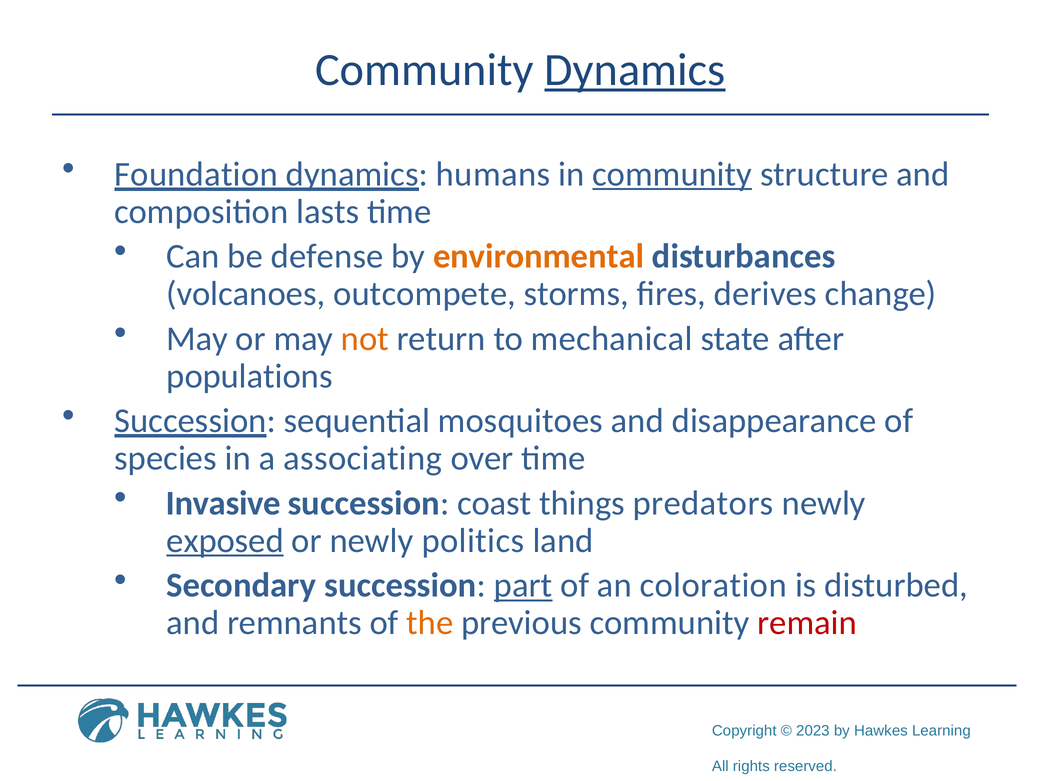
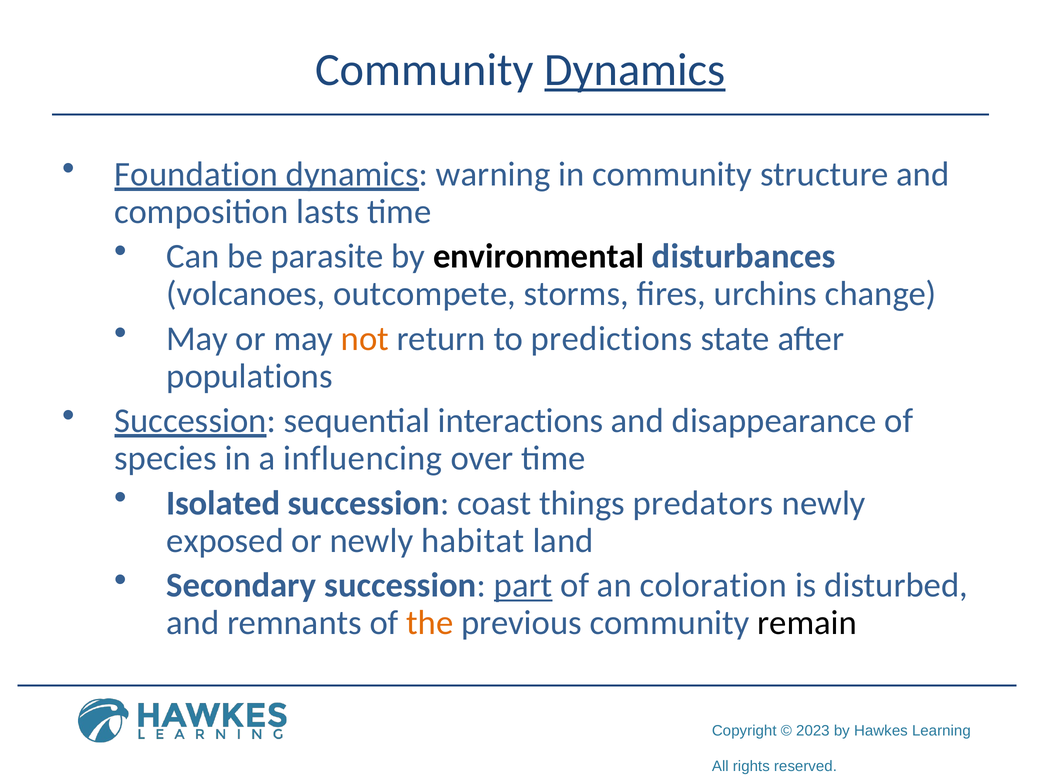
humans: humans -> warning
community at (672, 174) underline: present -> none
defense: defense -> parasite
environmental colour: orange -> black
derives: derives -> urchins
mechanical: mechanical -> predictions
mosquitoes: mosquitoes -> interactions
associating: associating -> influencing
Invasive: Invasive -> Isolated
exposed underline: present -> none
politics: politics -> habitat
remain colour: red -> black
